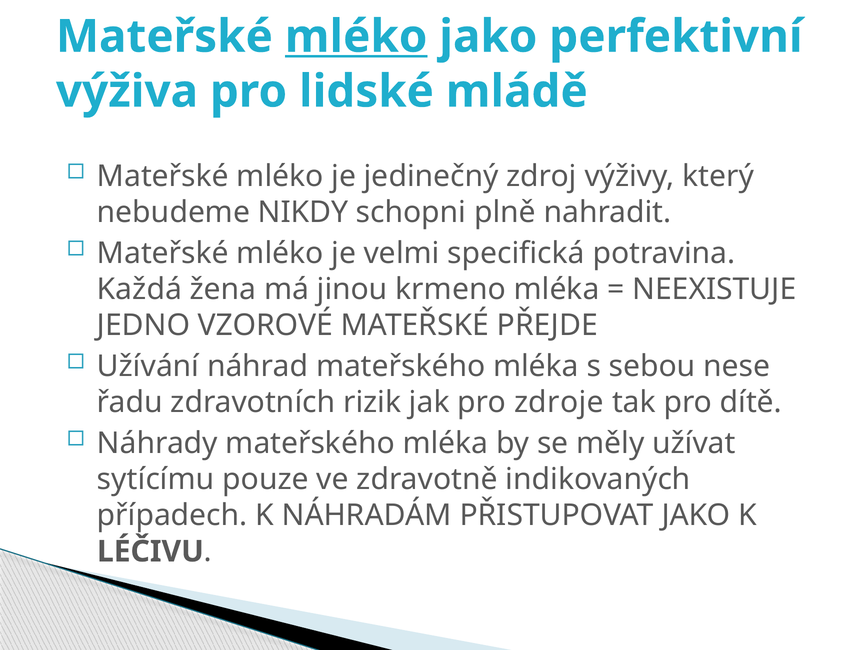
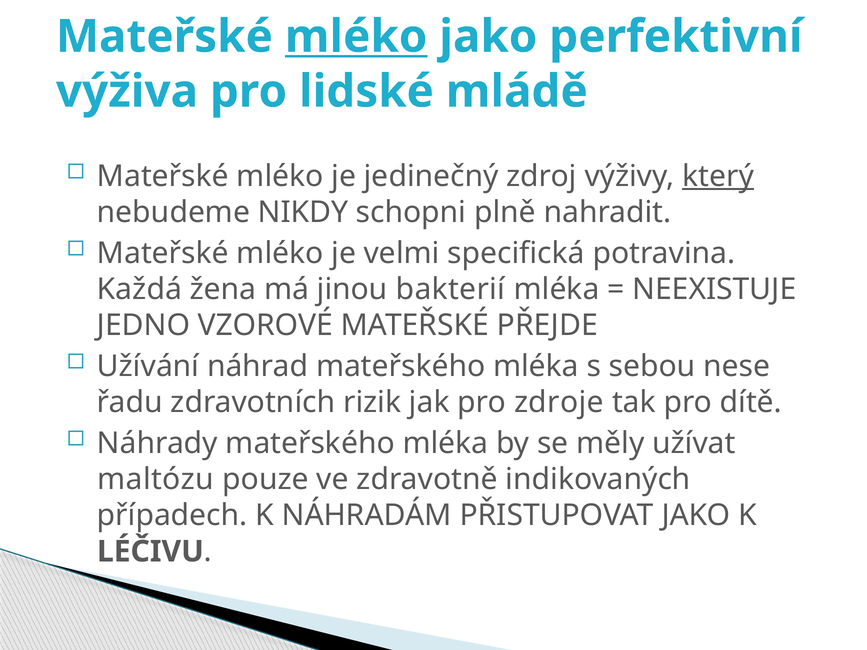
který underline: none -> present
krmeno: krmeno -> bakterií
sytícímu: sytícímu -> maltózu
